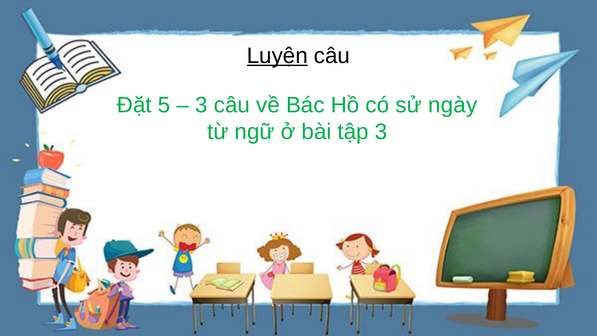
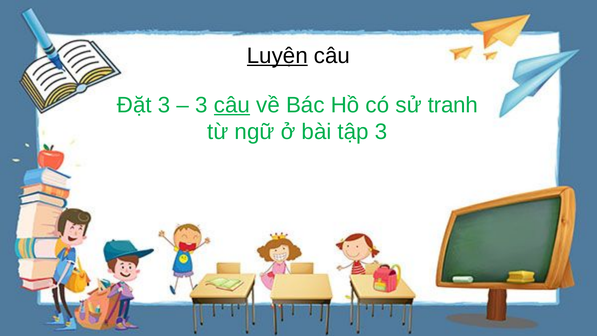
Đặt 5: 5 -> 3
câu at (232, 105) underline: none -> present
ngày: ngày -> tranh
